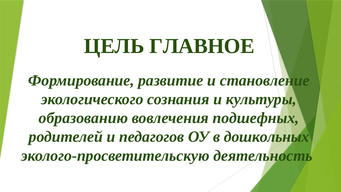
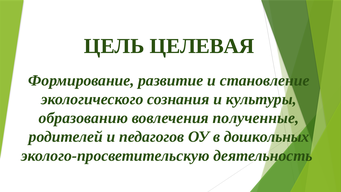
ГЛАВНОЕ: ГЛАВНОЕ -> ЦЕЛЕВАЯ
подшефных: подшефных -> полученные
